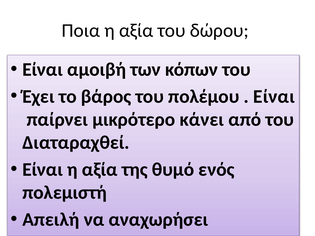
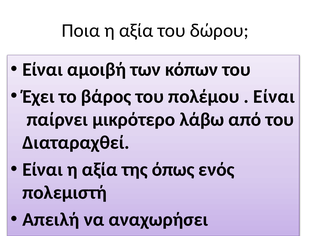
κάνει: κάνει -> λάβω
θυμό: θυμό -> όπως
